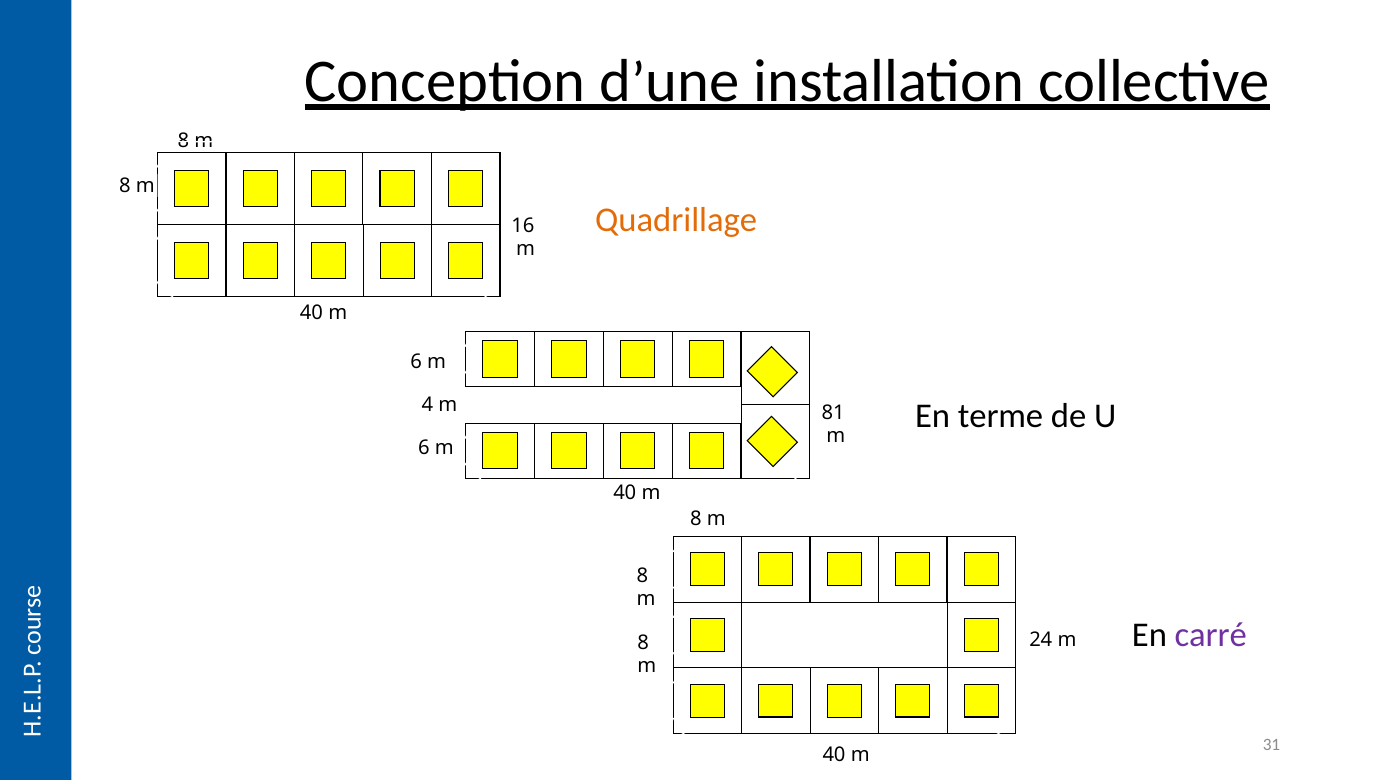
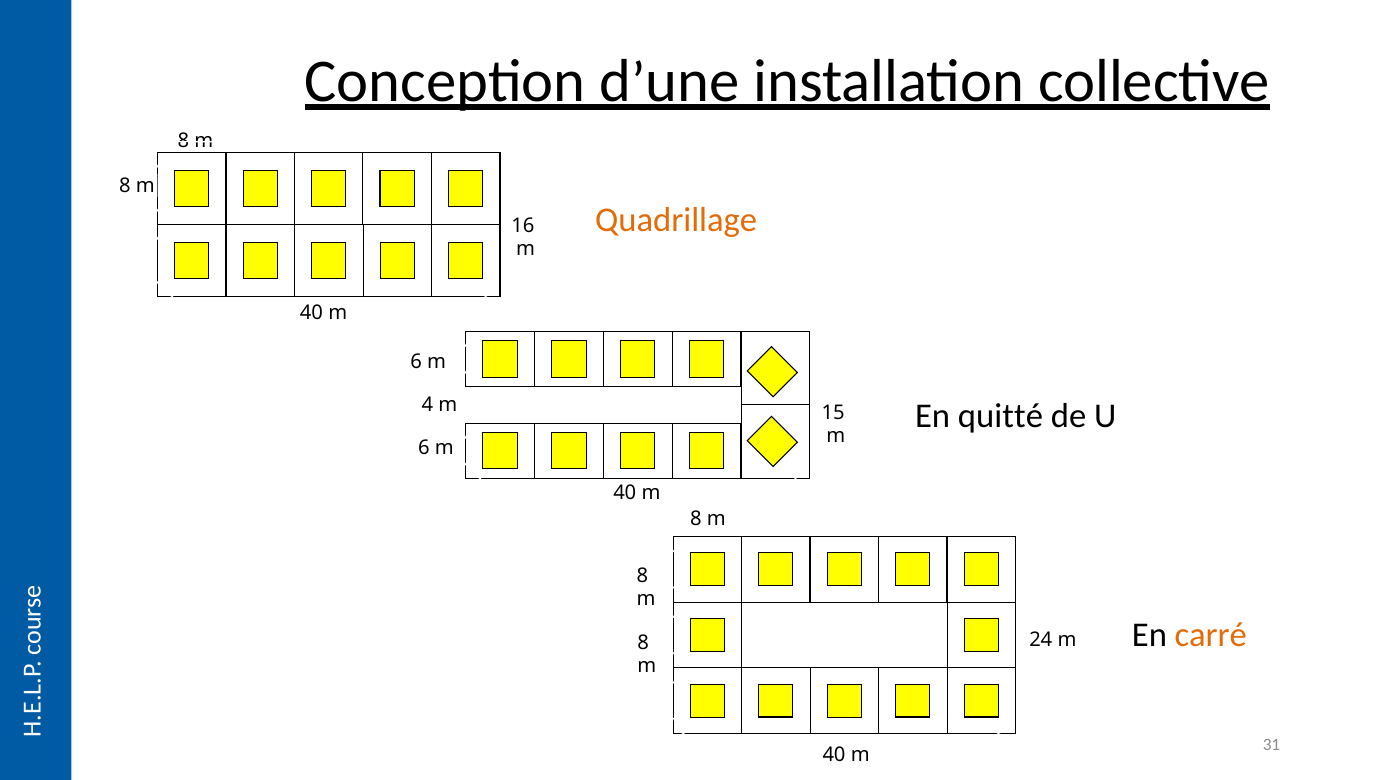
81: 81 -> 15
terme: terme -> quitté
carré colour: purple -> orange
